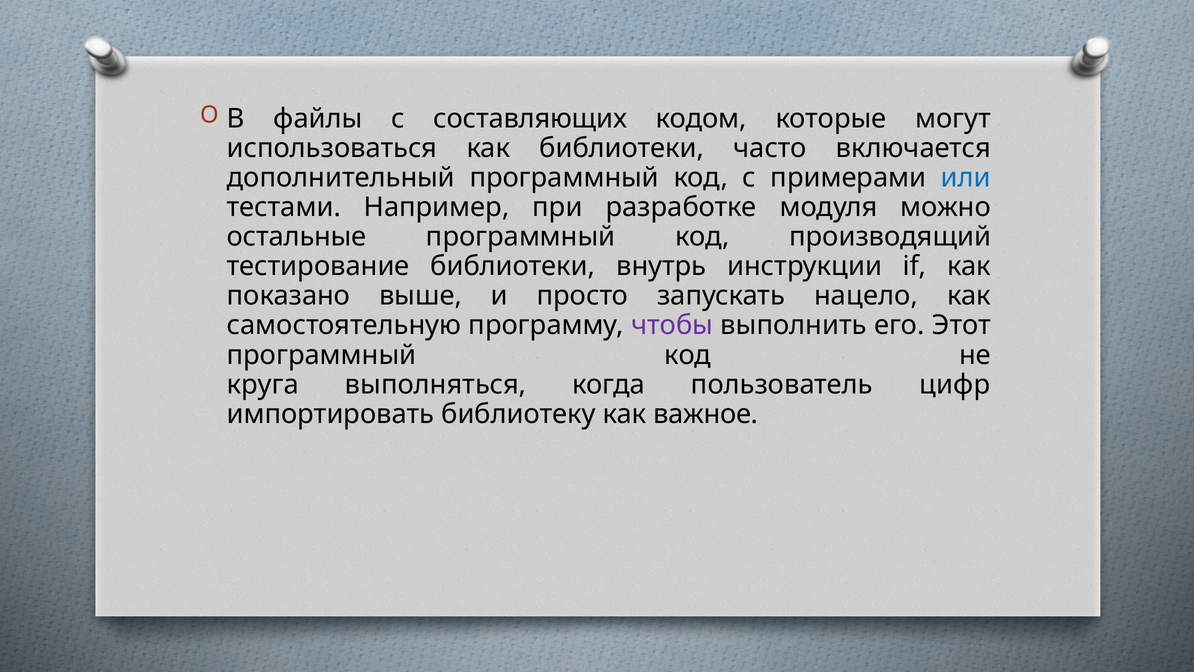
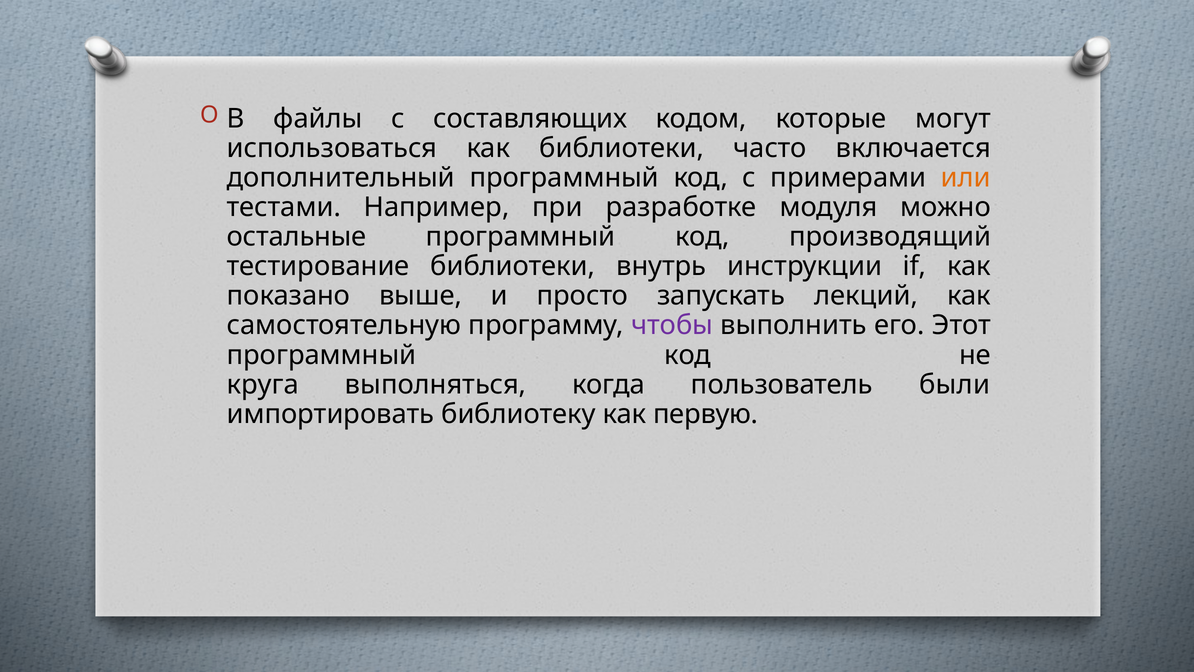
или colour: blue -> orange
нацело: нацело -> лекций
цифр: цифр -> были
важное: важное -> первую
